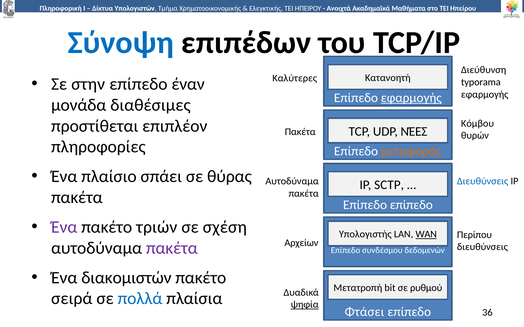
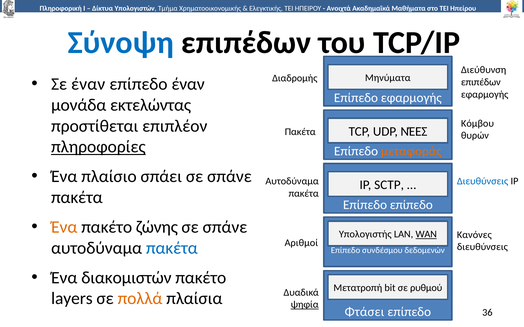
Κατανοητή: Κατανοητή -> Μηνύματα
Καλύτερες: Καλύτερες -> Διαδρομής
Σε στην: στην -> έναν
typorama at (481, 82): typorama -> επιπέδων
εφαρμογής at (411, 98) underline: present -> none
διαθέσιμες: διαθέσιμες -> εκτελώντας
πληροφορίες underline: none -> present
σπάει σε θύρας: θύρας -> σπάνε
Ένα at (64, 227) colour: purple -> orange
τριών: τριών -> ζώνης
σχέση at (225, 227): σχέση -> σπάνε
Περίπου: Περίπου -> Κανόνες
Αρχείων: Αρχείων -> Αριθμοί
πακέτα at (172, 248) colour: purple -> blue
σειρά: σειρά -> layers
πολλά colour: blue -> orange
